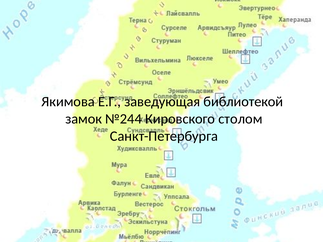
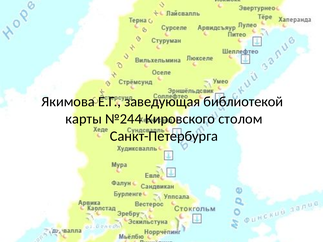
замок: замок -> карты
